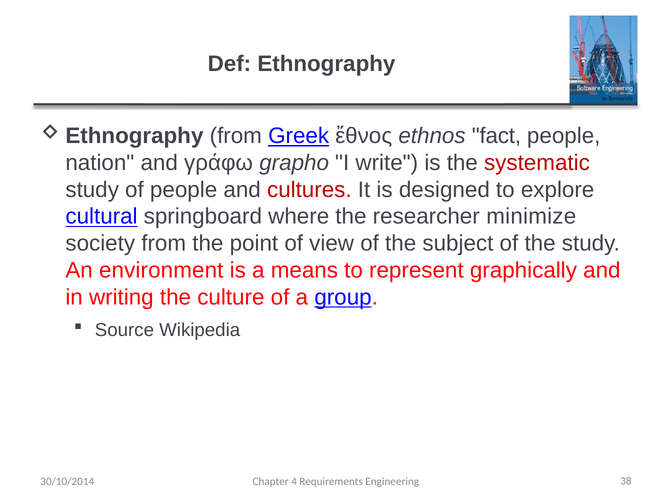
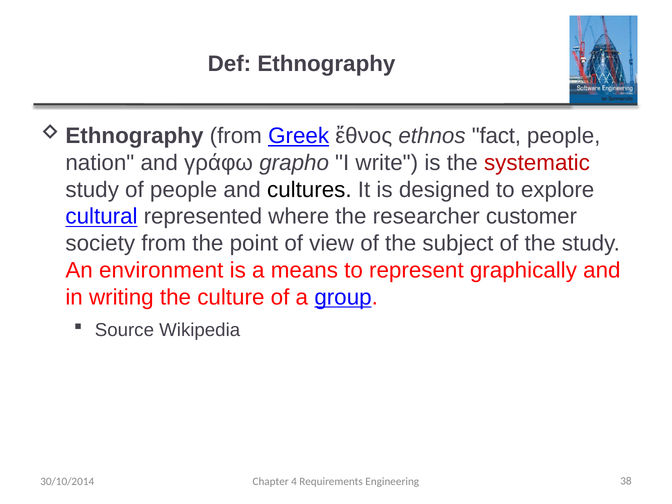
cultures colour: red -> black
springboard: springboard -> represented
minimize: minimize -> customer
